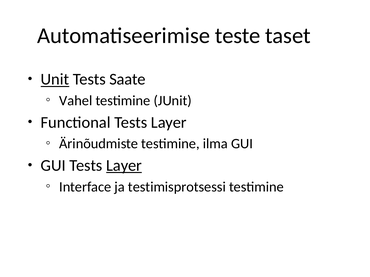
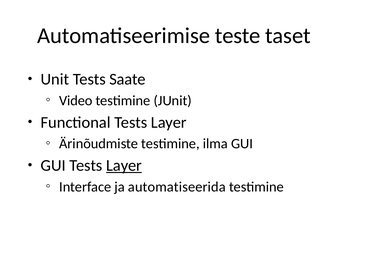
Unit underline: present -> none
Vahel: Vahel -> Video
testimisprotsessi: testimisprotsessi -> automatiseerida
